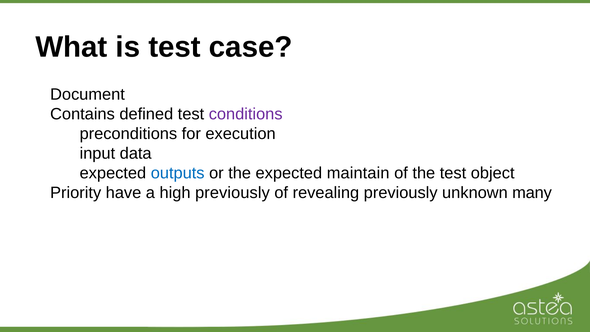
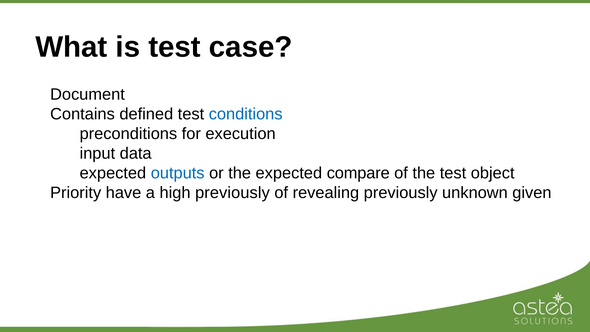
conditions colour: purple -> blue
maintain: maintain -> compare
many: many -> given
